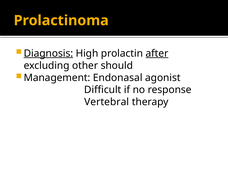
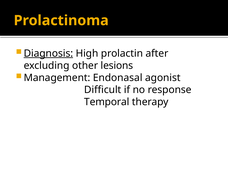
after underline: present -> none
should: should -> lesions
Vertebral: Vertebral -> Temporal
